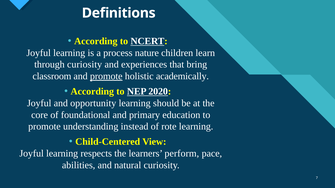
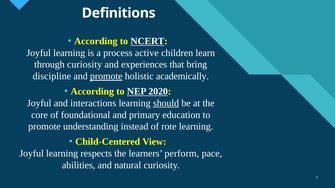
nature: nature -> active
classroom: classroom -> discipline
opportunity: opportunity -> interactions
should underline: none -> present
